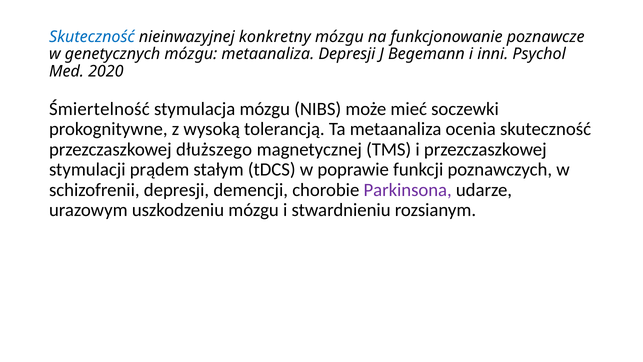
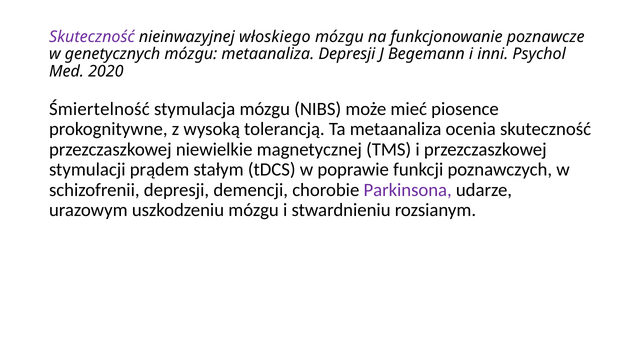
Skuteczność at (92, 37) colour: blue -> purple
konkretny: konkretny -> włoskiego
soczewki: soczewki -> piosence
dłuższego: dłuższego -> niewielkie
